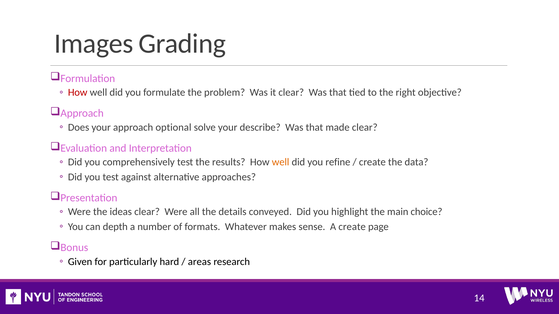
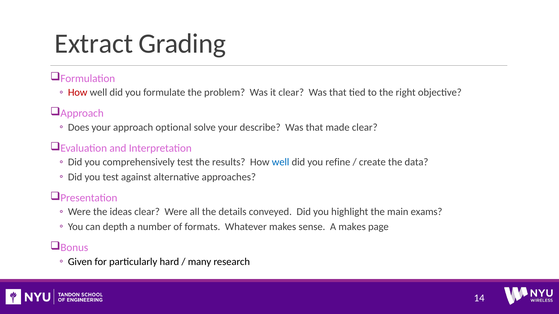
Images: Images -> Extract
well at (281, 162) colour: orange -> blue
choice: choice -> exams
A create: create -> makes
areas: areas -> many
